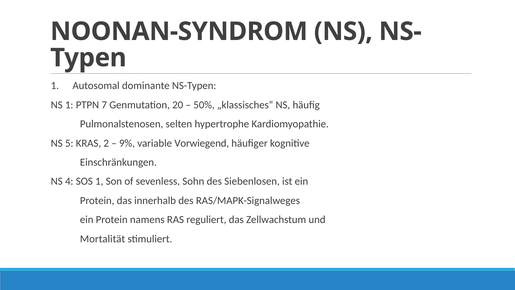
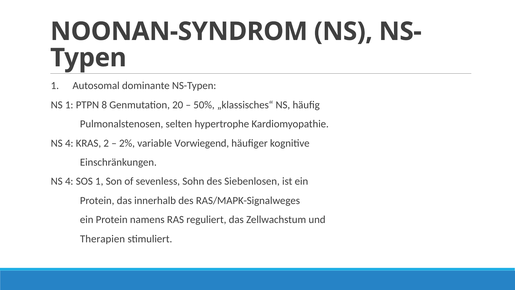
7: 7 -> 8
5 at (69, 143): 5 -> 4
9%: 9% -> 2%
Mortalität: Mortalität -> Therapien
